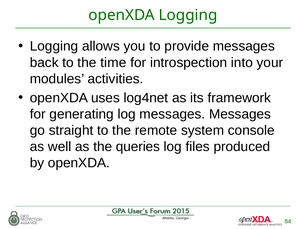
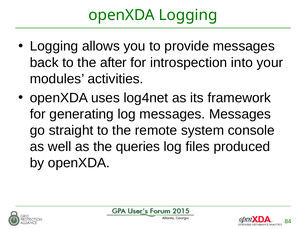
time: time -> after
